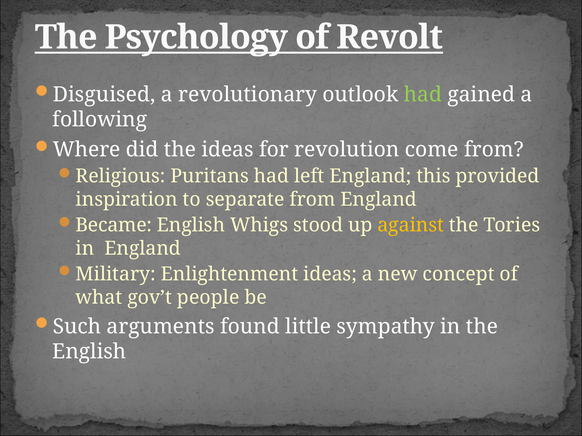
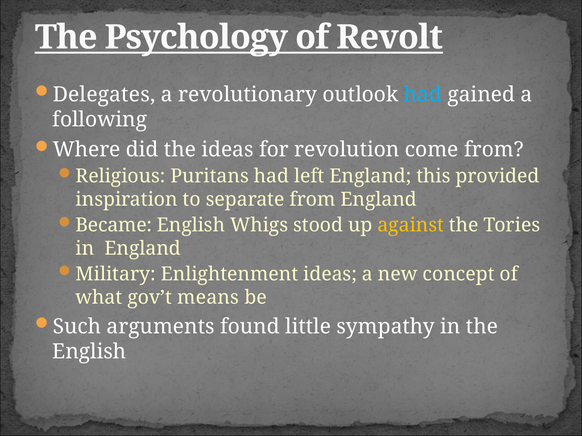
Disguised: Disguised -> Delegates
had at (423, 95) colour: light green -> light blue
people: people -> means
